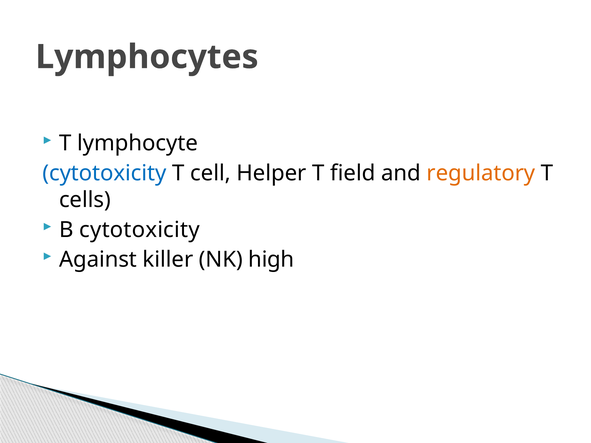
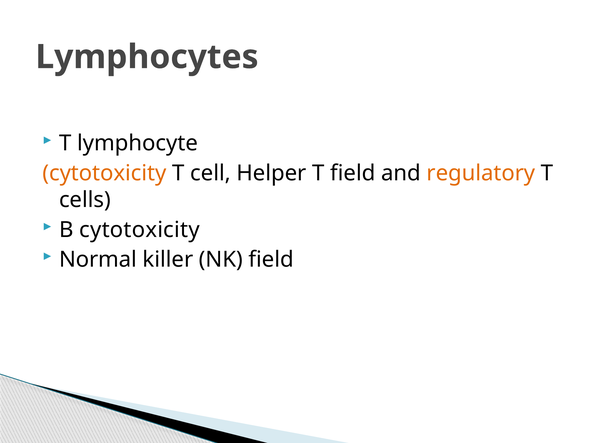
cytotoxicity at (104, 173) colour: blue -> orange
Against: Against -> Normal
NK high: high -> field
